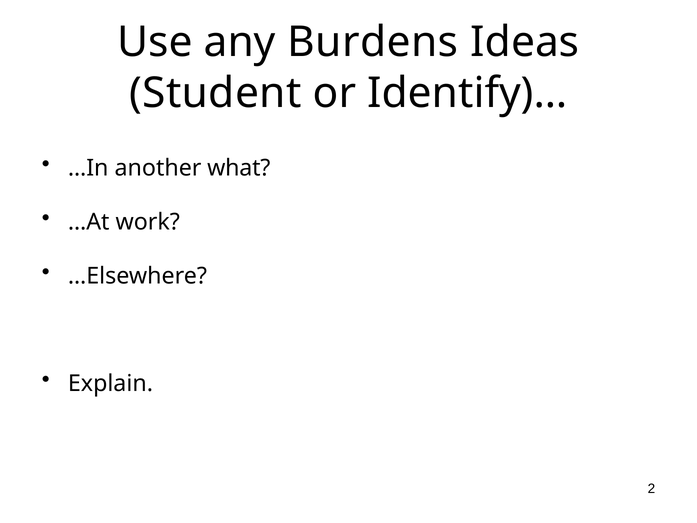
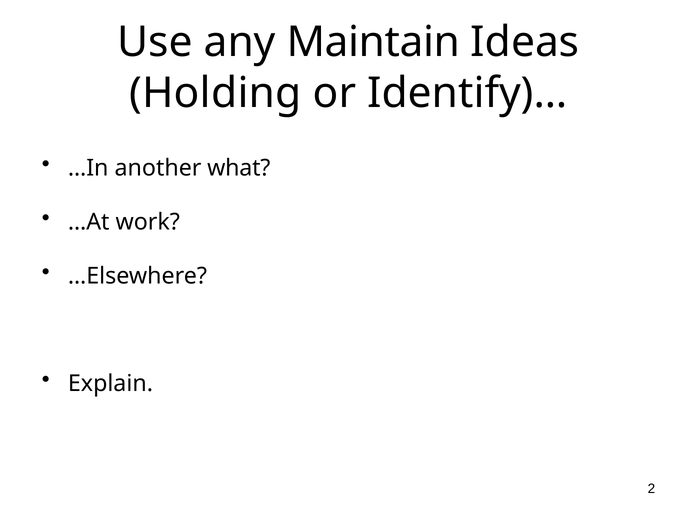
Burdens: Burdens -> Maintain
Student: Student -> Holding
